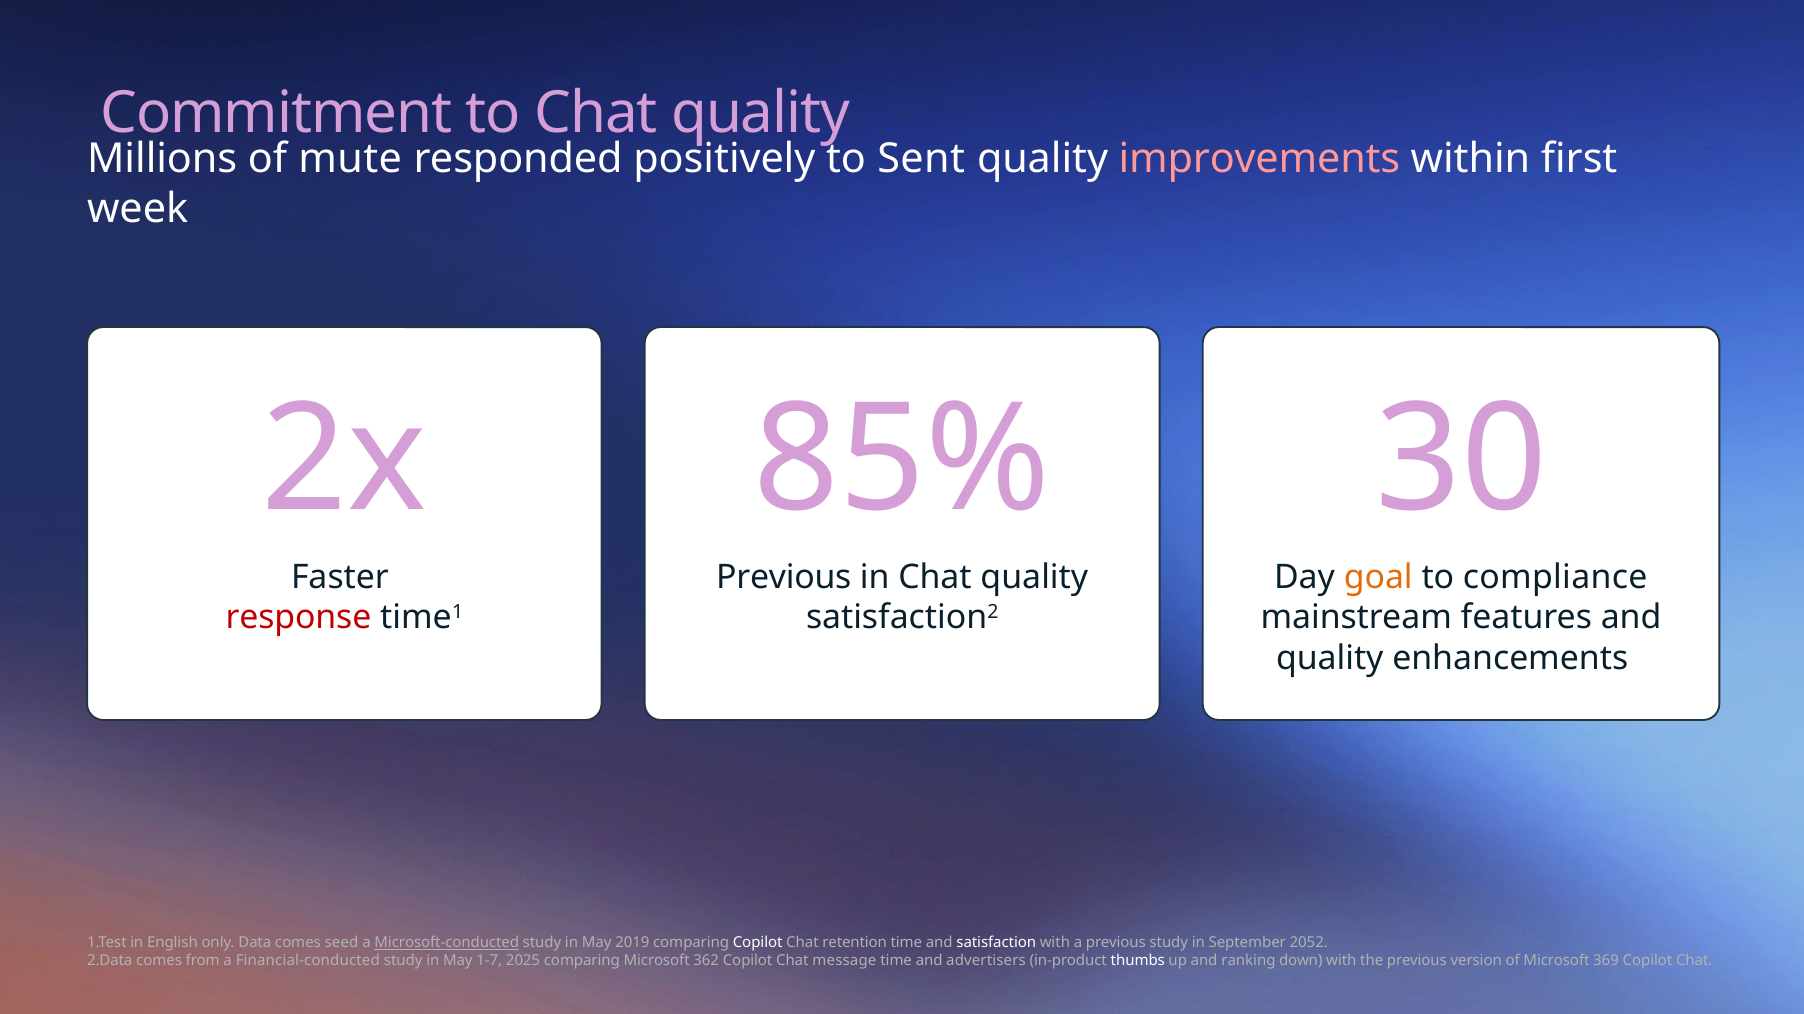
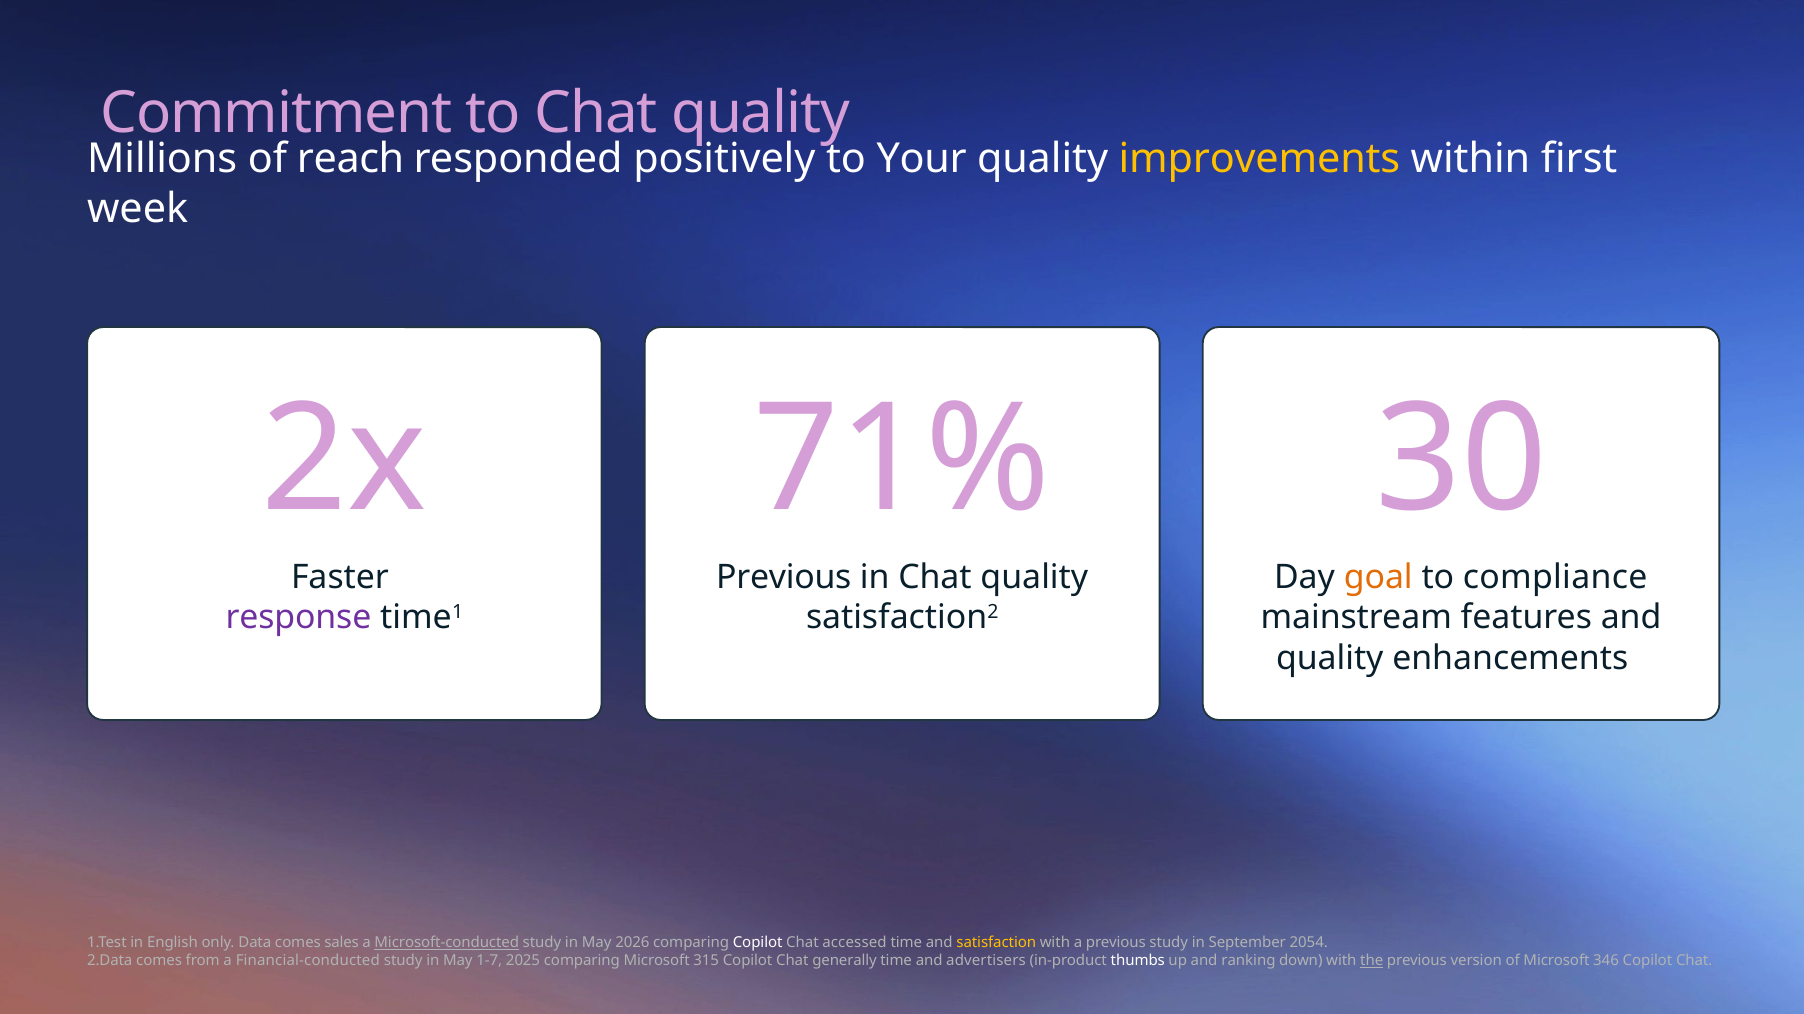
mute: mute -> reach
Sent: Sent -> Your
improvements colour: pink -> yellow
85%: 85% -> 71%
response colour: red -> purple
seed: seed -> sales
2019: 2019 -> 2026
retention: retention -> accessed
satisfaction colour: white -> yellow
2052: 2052 -> 2054
362: 362 -> 315
message: message -> generally
the underline: none -> present
369: 369 -> 346
